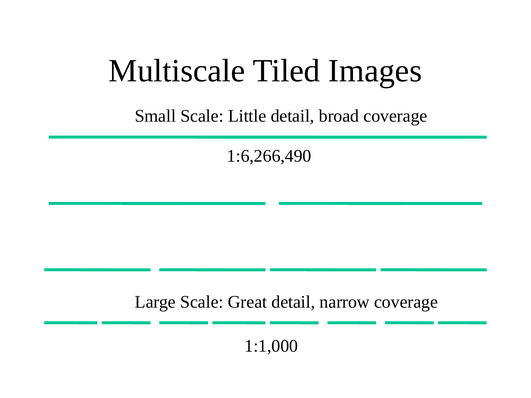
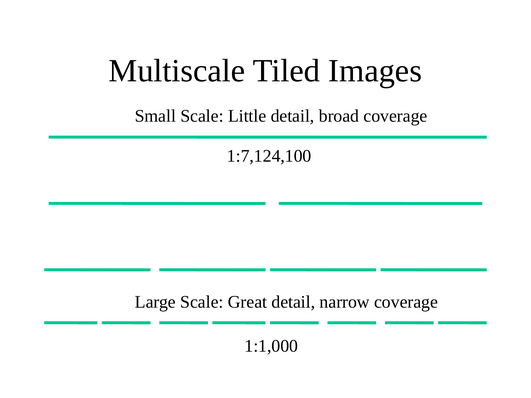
1:6,266,490: 1:6,266,490 -> 1:7,124,100
